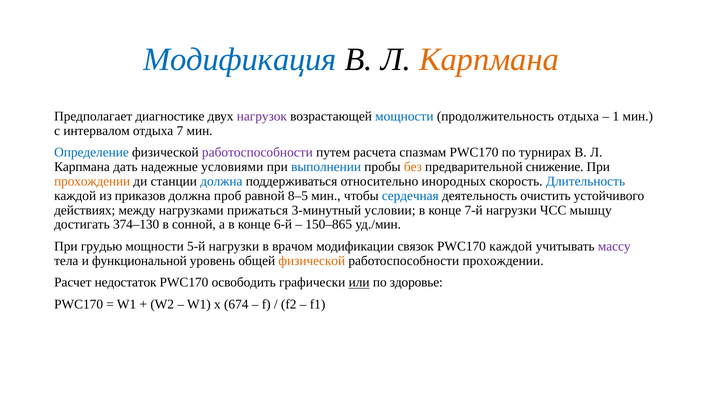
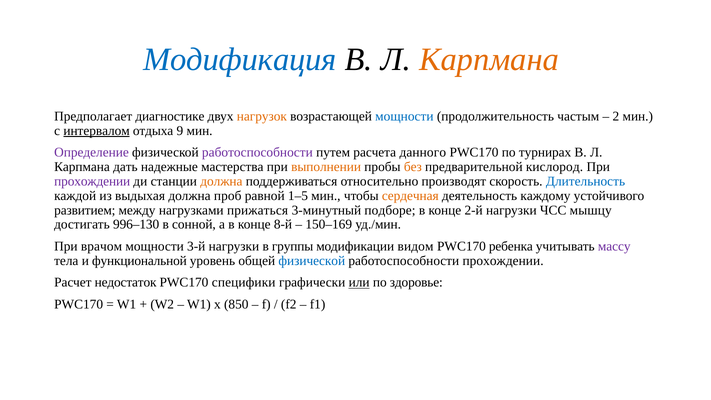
нагрузок colour: purple -> orange
продолжительность отдыха: отдыха -> частым
1: 1 -> 2
интервалом underline: none -> present
7: 7 -> 9
Определение colour: blue -> purple
спазмам: спазмам -> данного
условиями: условиями -> мастерства
выполнении colour: blue -> orange
снижение: снижение -> кислород
прохождении at (92, 181) colour: orange -> purple
должна at (221, 181) colour: blue -> orange
инородных: инородных -> производят
приказов: приказов -> выдыхая
8–5: 8–5 -> 1–5
сердечная colour: blue -> orange
очистить: очистить -> каждому
действиях: действиях -> развитием
условии: условии -> подборе
7-й: 7-й -> 2-й
374–130: 374–130 -> 996–130
6-й: 6-й -> 8-й
150–865: 150–865 -> 150–169
грудью: грудью -> врачом
5-й: 5-й -> 3-й
врачом: врачом -> группы
связок: связок -> видом
PWC170 каждой: каждой -> ребенка
физической at (312, 261) colour: orange -> blue
освободить: освободить -> специфики
674: 674 -> 850
